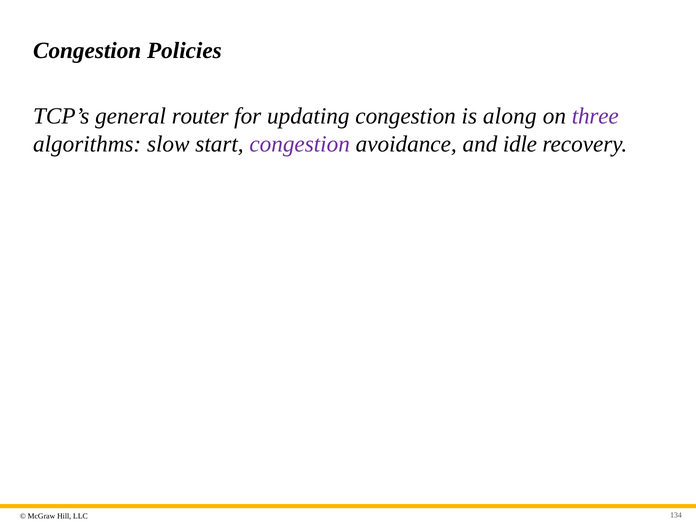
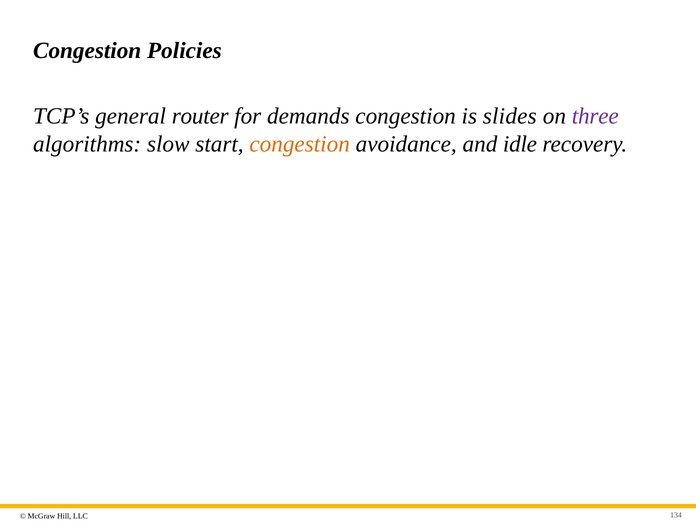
updating: updating -> demands
along: along -> slides
congestion at (300, 144) colour: purple -> orange
